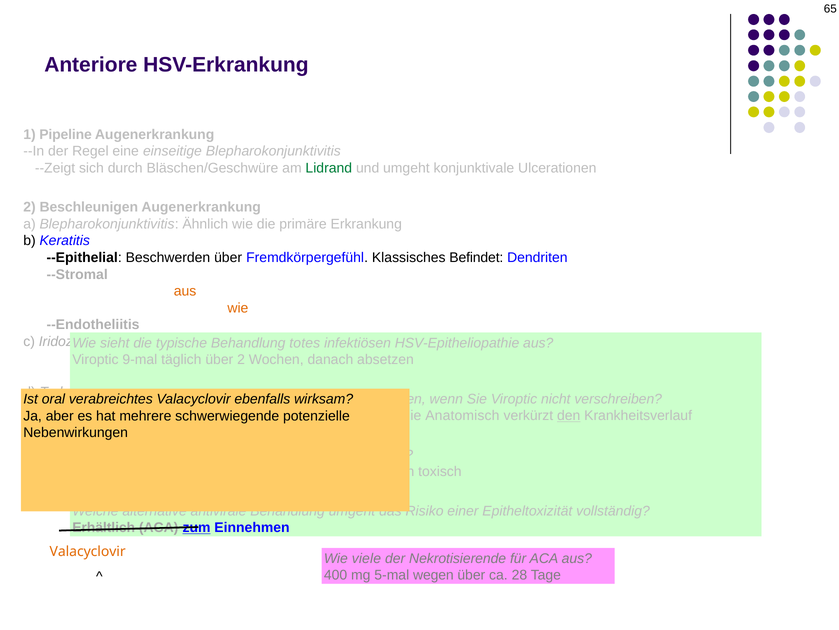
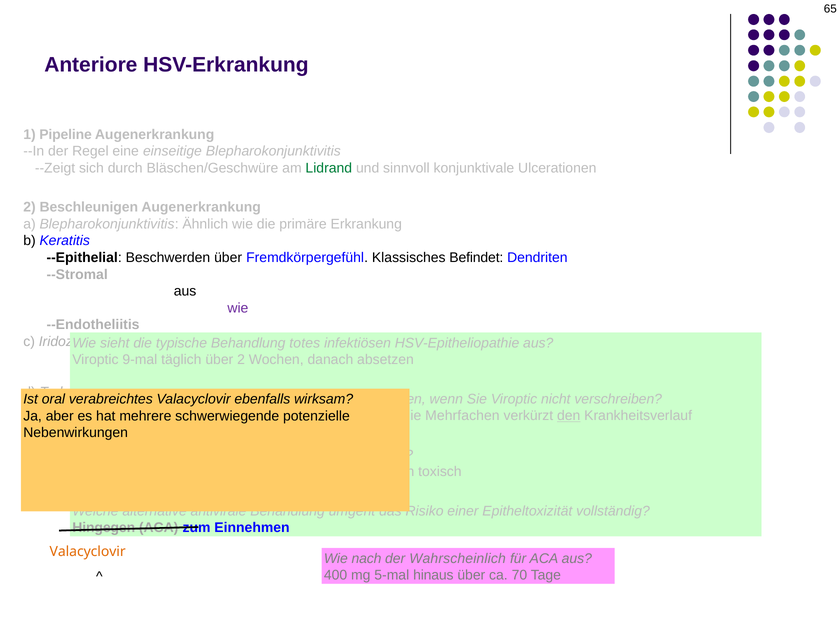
und umgeht: umgeht -> sinnvoll
aus at (185, 291) colour: orange -> black
wie at (238, 308) colour: orange -> purple
Anatomisch: Anatomisch -> Mehrfachen
Erhältlich: Erhältlich -> Hingegen
zum underline: present -> none
Wie viele: viele -> nach
Nekrotisierende: Nekrotisierende -> Wahrscheinlich
wegen: wegen -> hinaus
28: 28 -> 70
